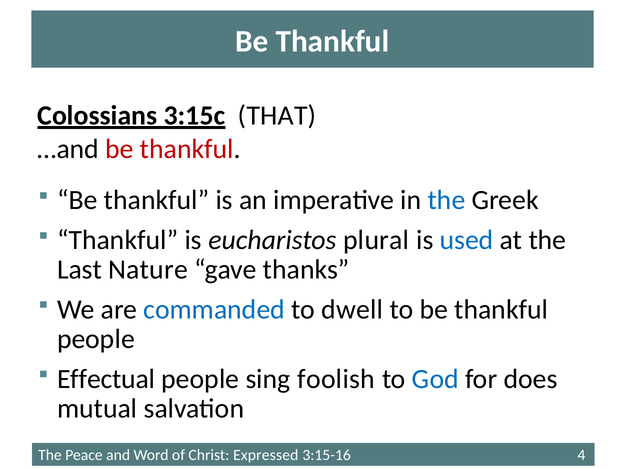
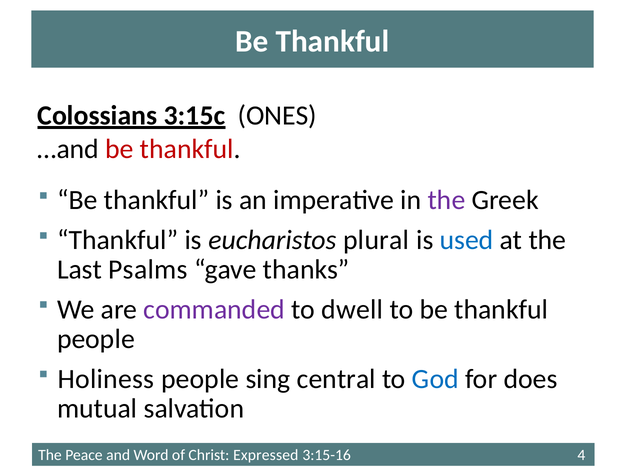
THAT: THAT -> ONES
the at (447, 200) colour: blue -> purple
Nature: Nature -> Psalms
commanded colour: blue -> purple
Effectual: Effectual -> Holiness
foolish: foolish -> central
